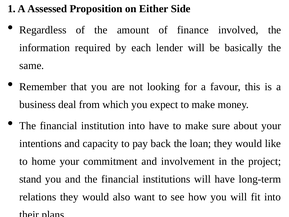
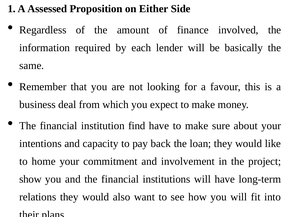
institution into: into -> find
stand: stand -> show
